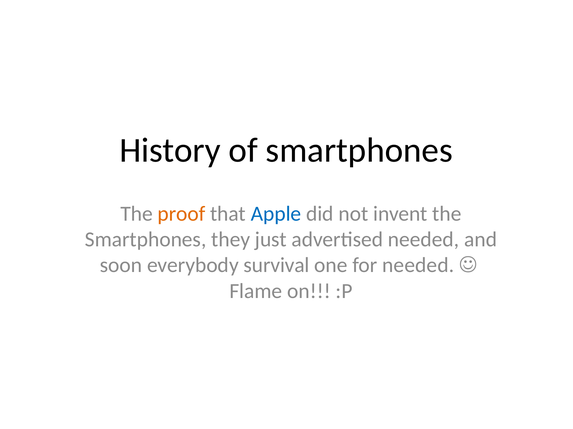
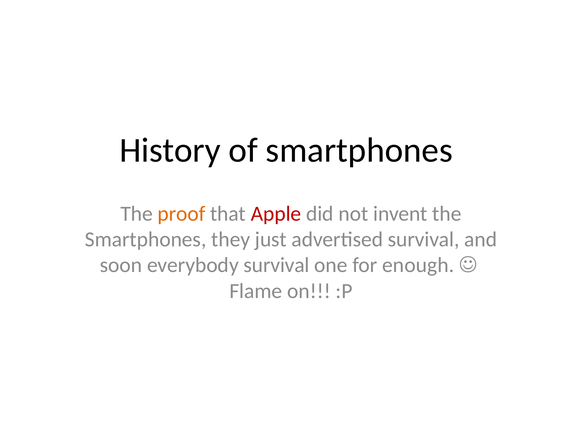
Apple colour: blue -> red
advertised needed: needed -> survival
for needed: needed -> enough
